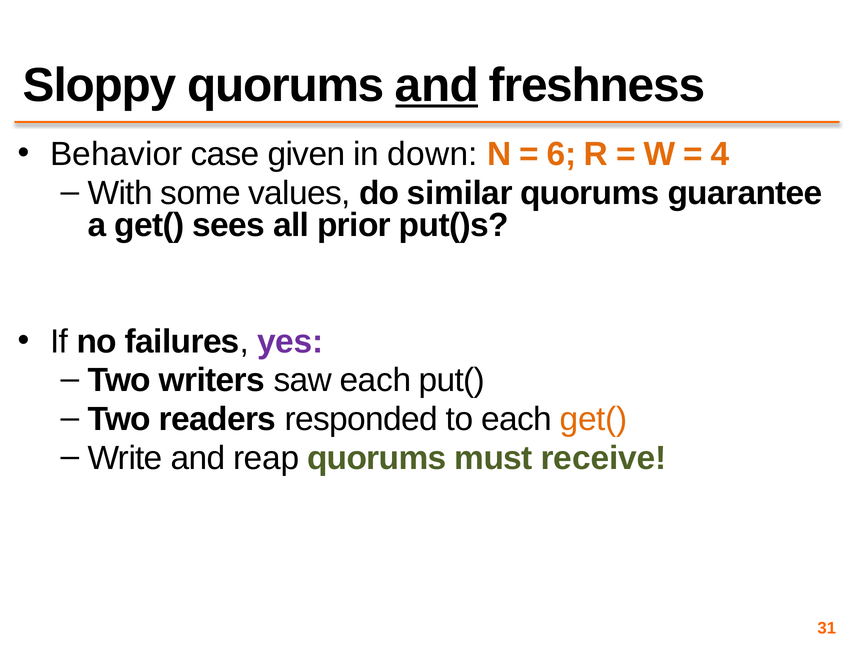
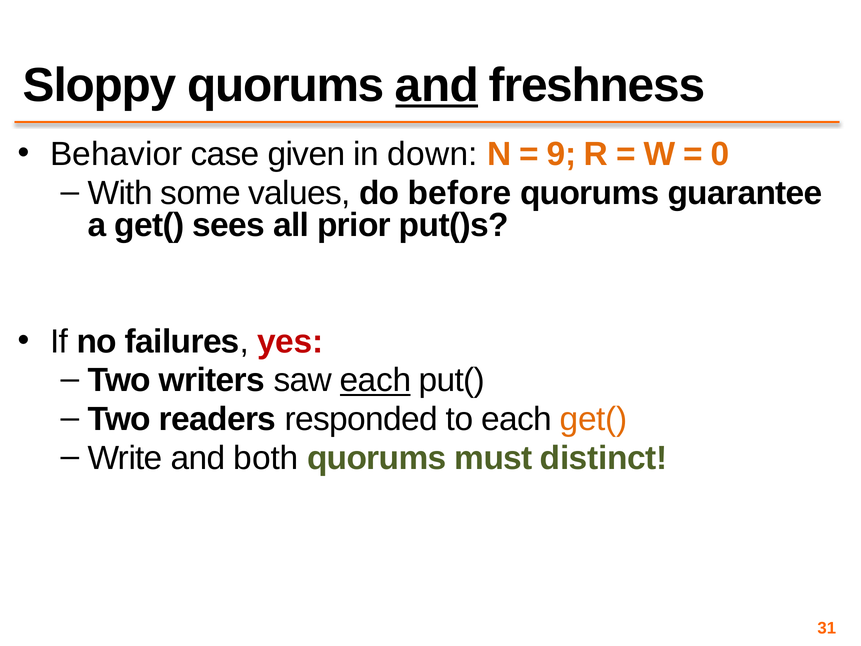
6: 6 -> 9
4: 4 -> 0
similar: similar -> before
yes colour: purple -> red
each at (375, 380) underline: none -> present
reap: reap -> both
receive: receive -> distinct
